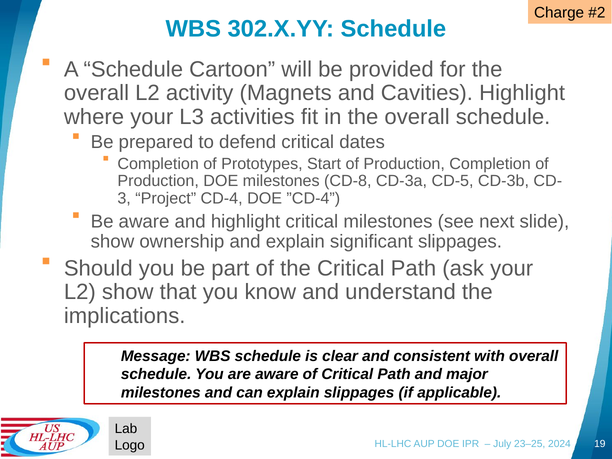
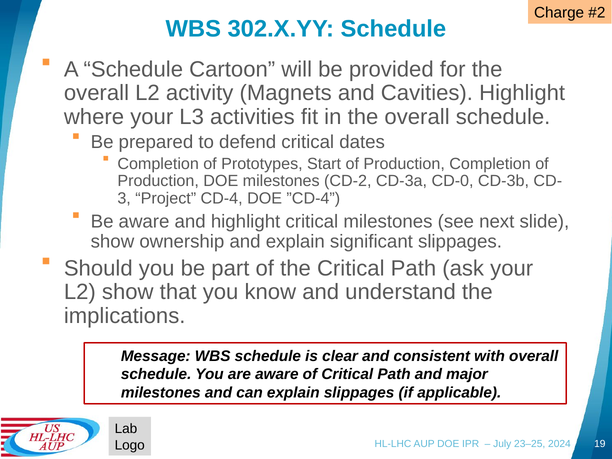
CD-8: CD-8 -> CD-2
CD-5: CD-5 -> CD-0
